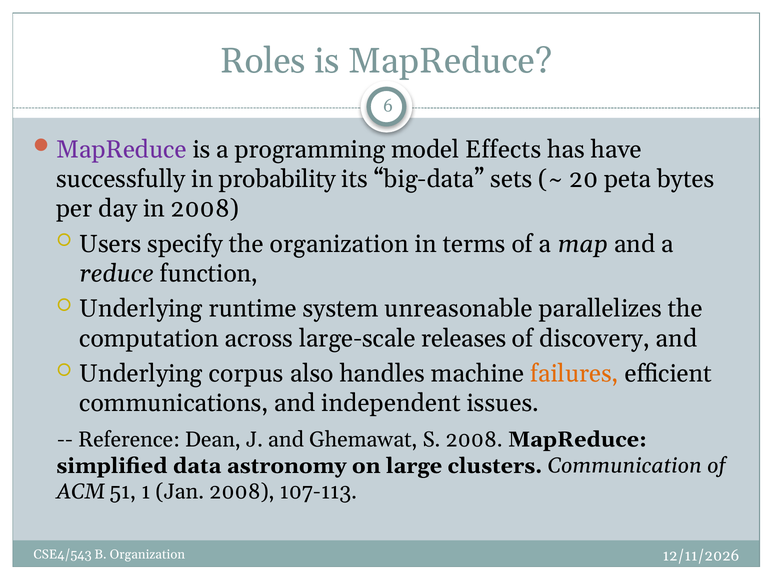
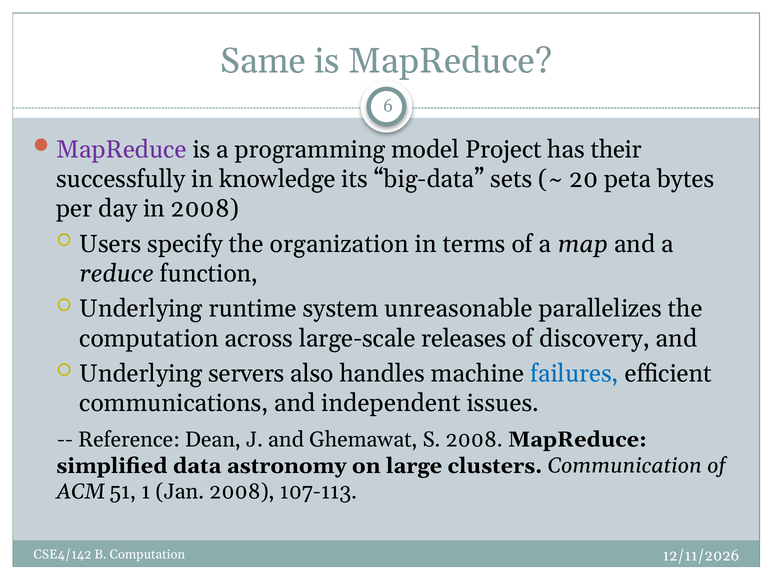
Roles: Roles -> Same
Effects: Effects -> Project
have: have -> their
probability: probability -> knowledge
corpus: corpus -> servers
failures colour: orange -> blue
CSE4/543: CSE4/543 -> CSE4/142
B Organization: Organization -> Computation
